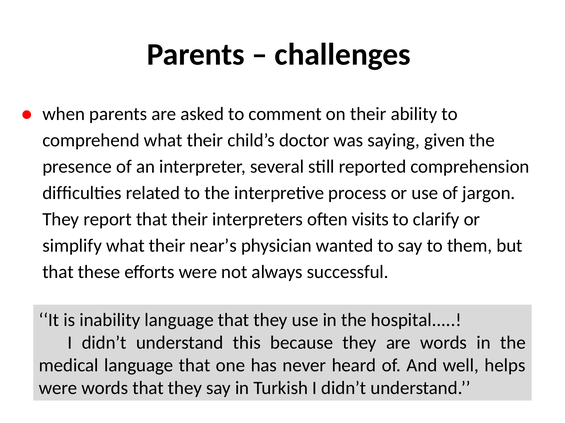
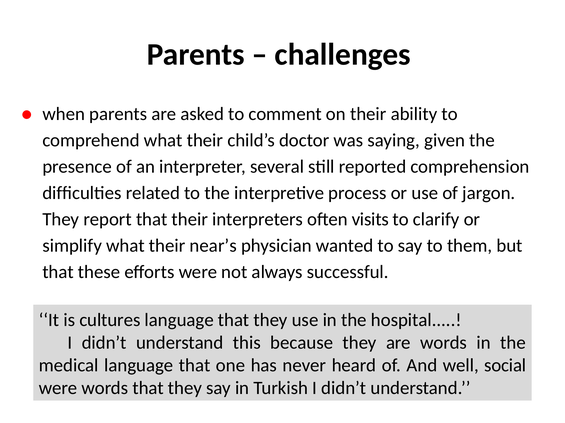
inability: inability -> cultures
helps: helps -> social
